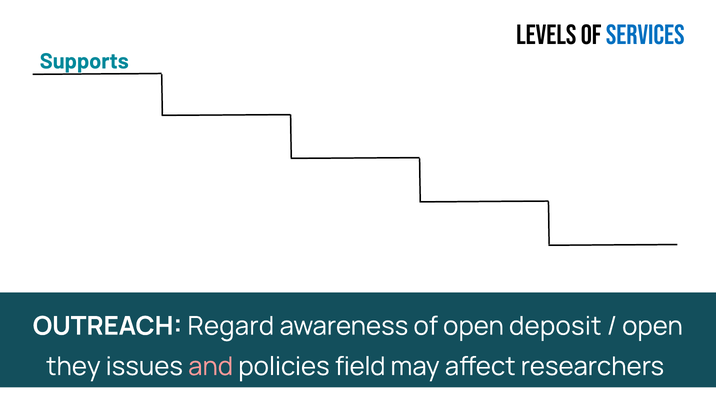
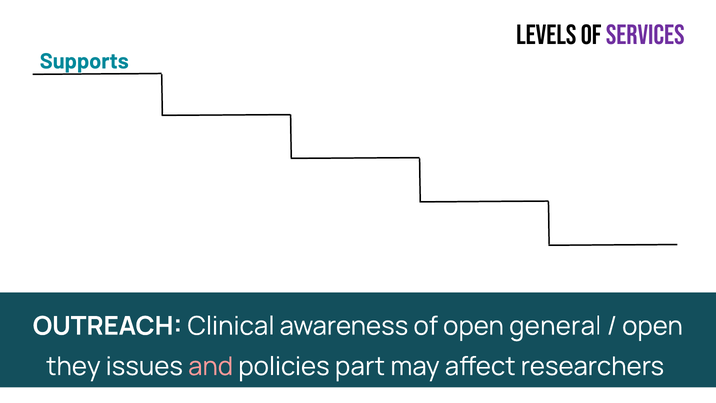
Services colour: blue -> purple
Regard: Regard -> Clinical
deposit: deposit -> general
field: field -> part
